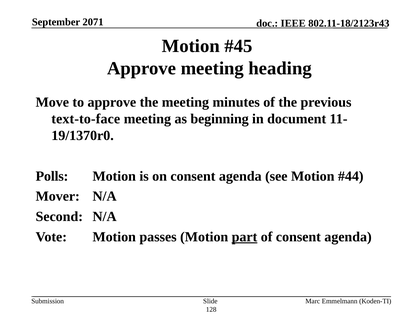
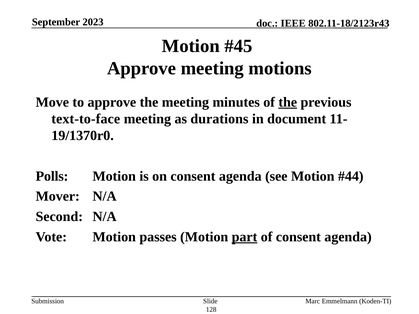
2071: 2071 -> 2023
heading: heading -> motions
the at (288, 102) underline: none -> present
beginning: beginning -> durations
